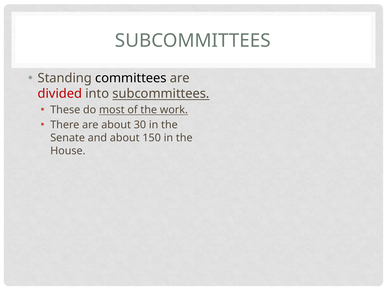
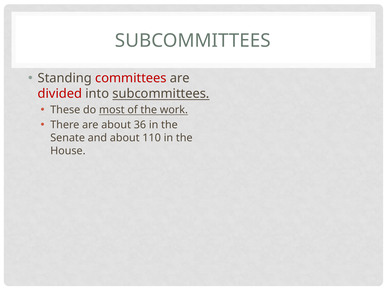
committees colour: black -> red
30: 30 -> 36
150: 150 -> 110
